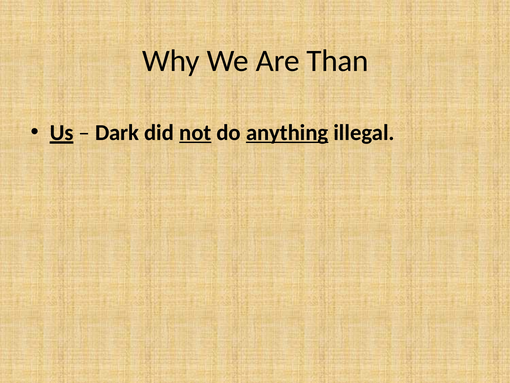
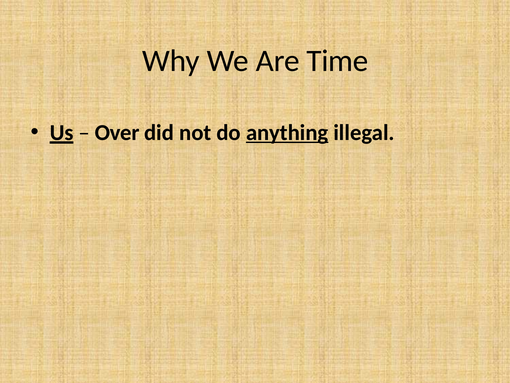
Than: Than -> Time
Dark: Dark -> Over
not underline: present -> none
